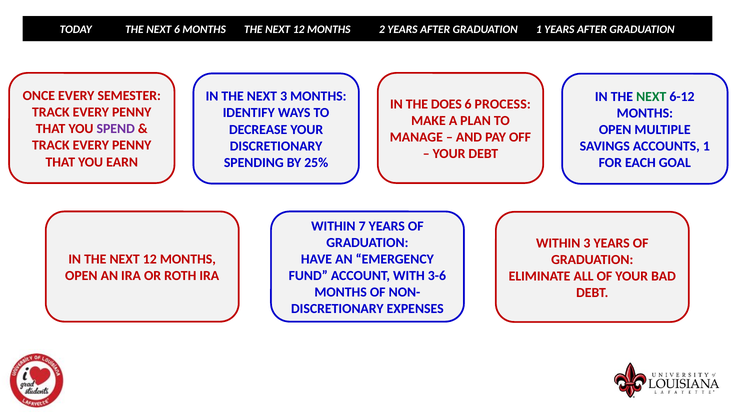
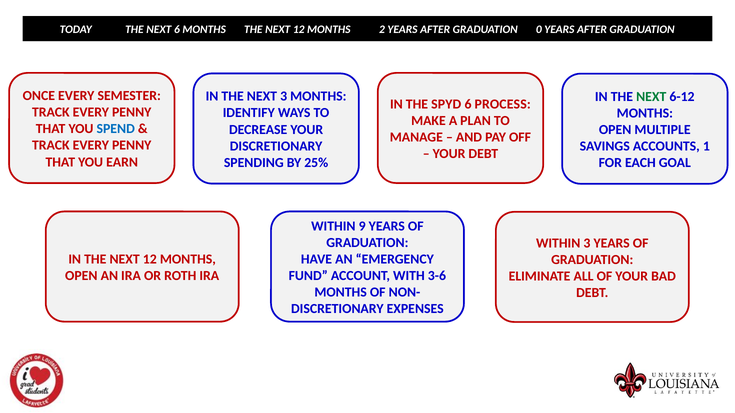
GRADUATION 1: 1 -> 0
DOES: DOES -> SPYD
SPEND colour: purple -> blue
7: 7 -> 9
